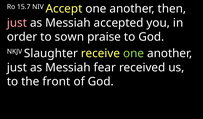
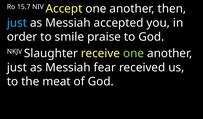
just at (17, 23) colour: pink -> light blue
sown: sown -> smile
front: front -> meat
